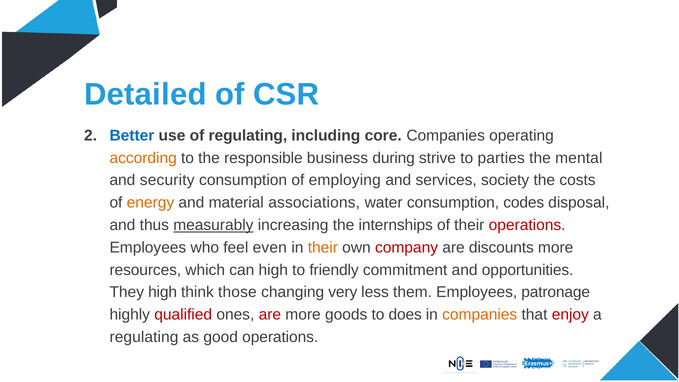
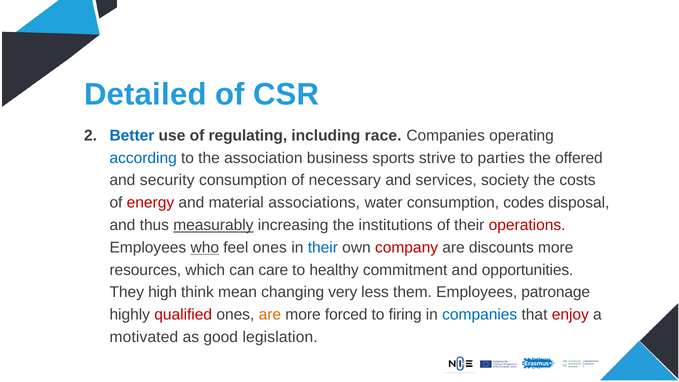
core: core -> race
according colour: orange -> blue
responsible: responsible -> association
during: during -> sports
mental: mental -> offered
employing: employing -> necessary
energy colour: orange -> red
internships: internships -> institutions
who underline: none -> present
feel even: even -> ones
their at (323, 248) colour: orange -> blue
can high: high -> care
friendly: friendly -> healthy
those: those -> mean
are at (270, 315) colour: red -> orange
goods: goods -> forced
does: does -> firing
companies at (480, 315) colour: orange -> blue
regulating at (144, 337): regulating -> motivated
good operations: operations -> legislation
